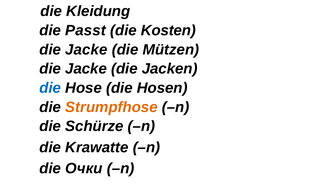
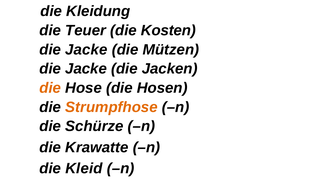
Passt: Passt -> Teuer
die at (50, 88) colour: blue -> orange
Очки: Очки -> Kleid
